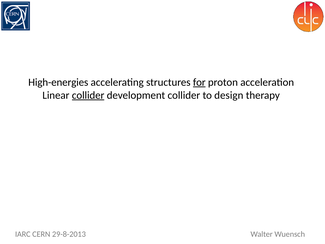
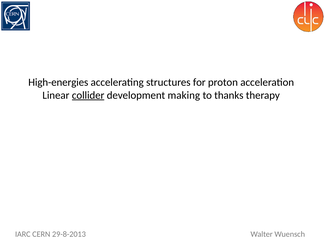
for underline: present -> none
development collider: collider -> making
design: design -> thanks
